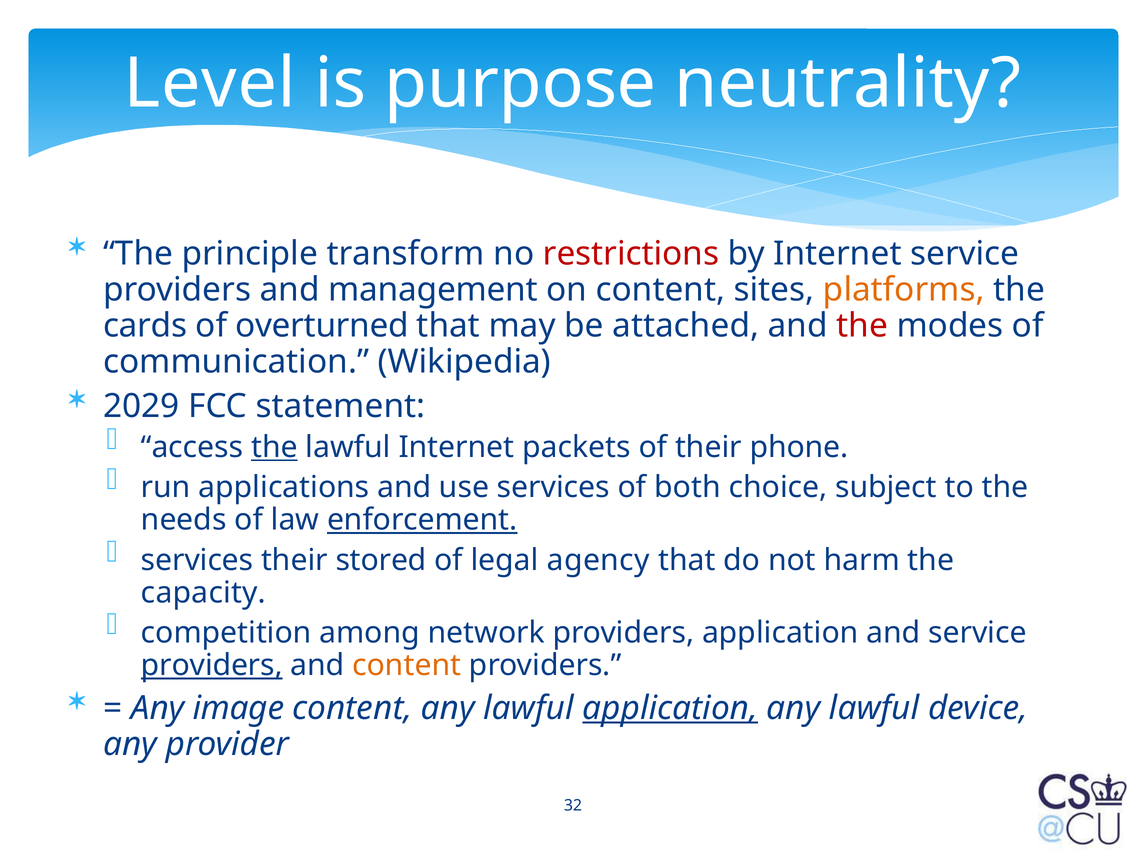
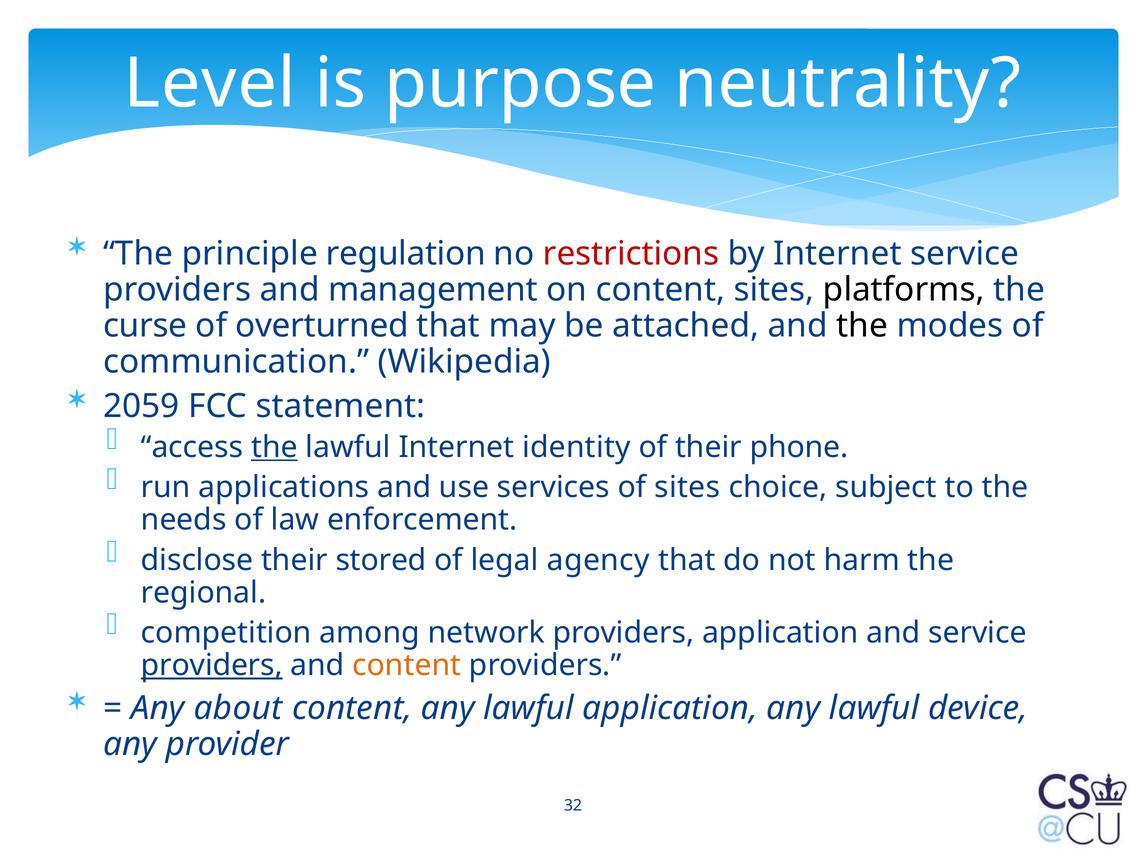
transform: transform -> regulation
platforms colour: orange -> black
cards: cards -> curse
the at (862, 326) colour: red -> black
2029: 2029 -> 2059
packets: packets -> identity
of both: both -> sites
enforcement underline: present -> none
services at (197, 560): services -> disclose
capacity: capacity -> regional
image: image -> about
application at (670, 709) underline: present -> none
